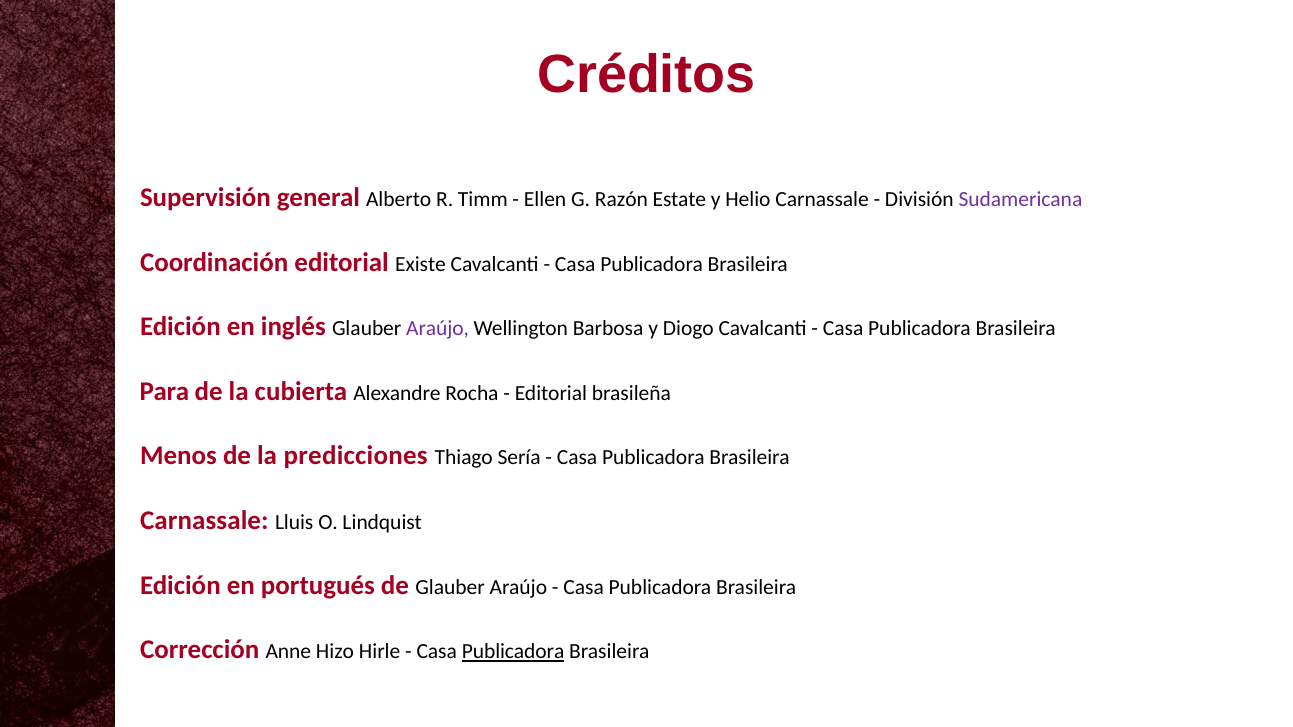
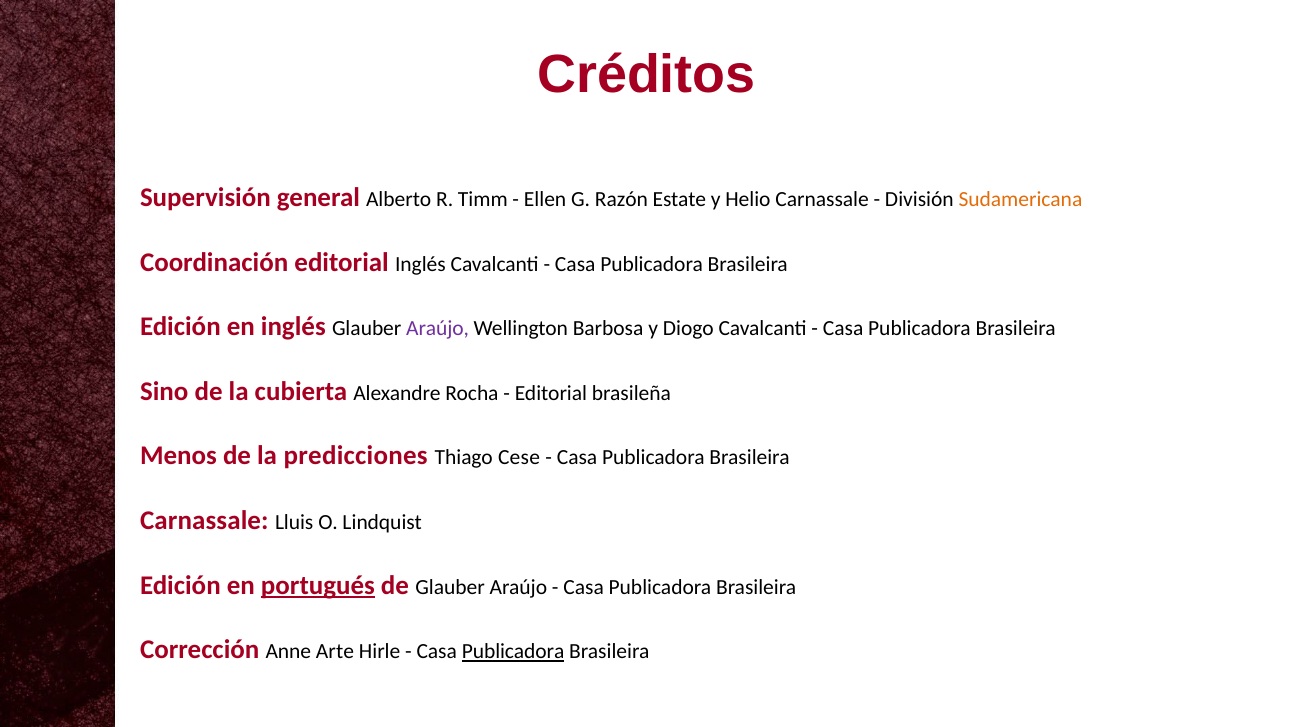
Sudamericana colour: purple -> orange
editorial Existe: Existe -> Inglés
Para: Para -> Sino
Sería: Sería -> Cese
portugués underline: none -> present
Hizo: Hizo -> Arte
